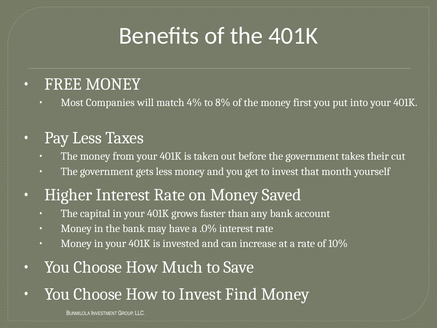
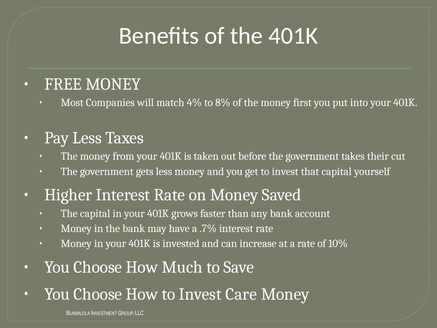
that month: month -> capital
.0%: .0% -> .7%
Find: Find -> Care
